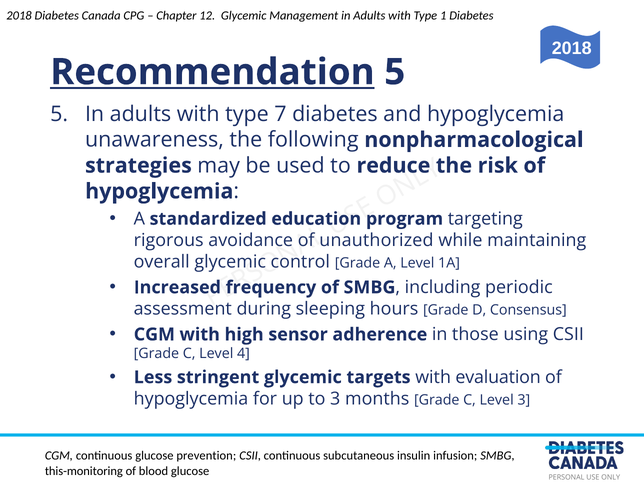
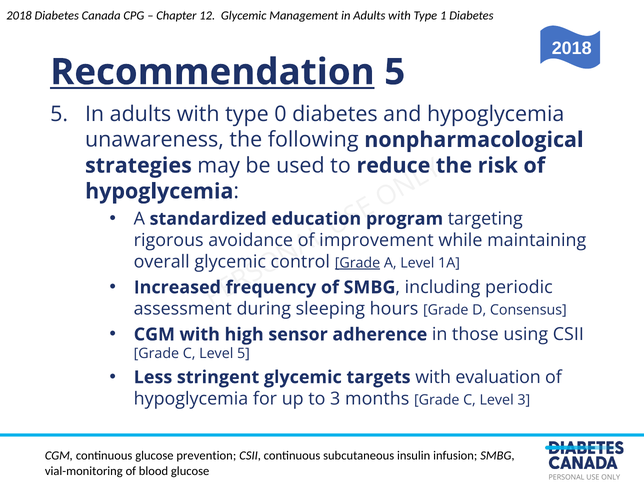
7: 7 -> 0
unauthorized: unauthorized -> improvement
Grade at (357, 263) underline: none -> present
Level 4: 4 -> 5
this-monitoring: this-monitoring -> vial-monitoring
